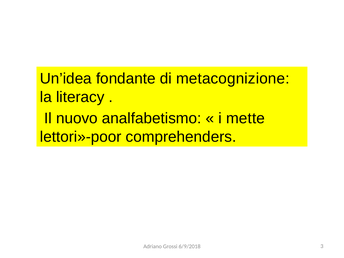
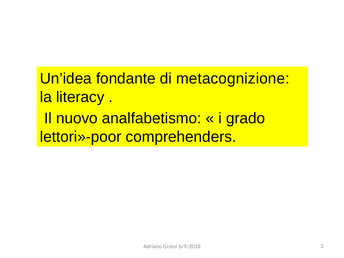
mette: mette -> grado
